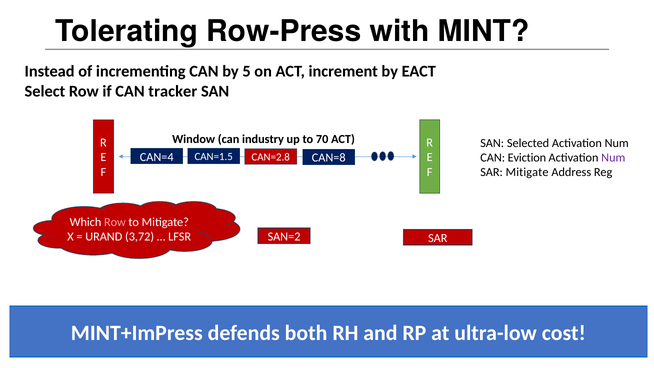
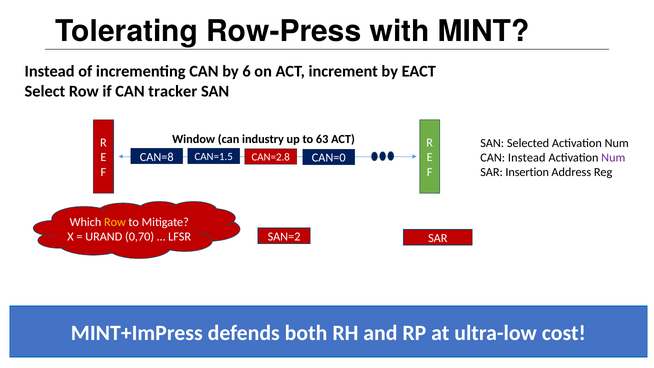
5: 5 -> 6
70: 70 -> 63
CAN=4: CAN=4 -> CAN=8
CAN=8: CAN=8 -> CAN=0
CAN Eviction: Eviction -> Instead
SAR Mitigate: Mitigate -> Insertion
Row at (115, 222) colour: pink -> yellow
3,72: 3,72 -> 0,70
